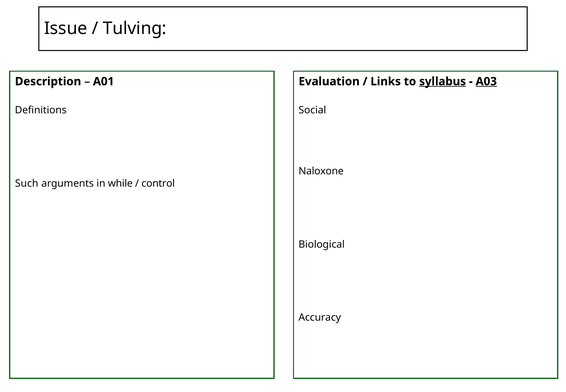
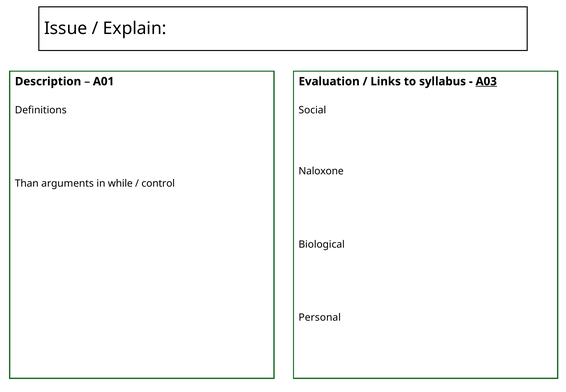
Tulving: Tulving -> Explain
syllabus underline: present -> none
Such: Such -> Than
Accuracy: Accuracy -> Personal
